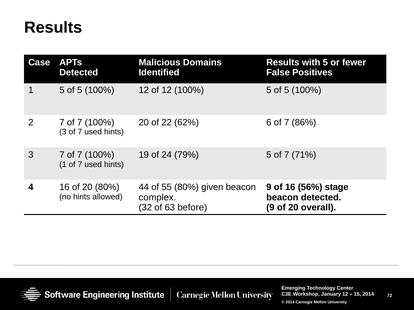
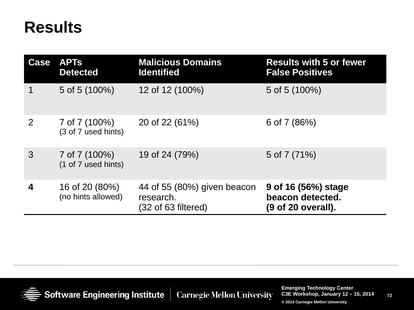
62%: 62% -> 61%
complex: complex -> research
before: before -> filtered
